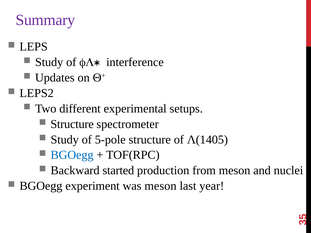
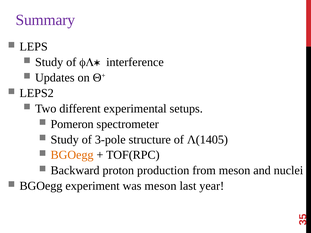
Structure at (72, 124): Structure -> Pomeron
5-pole: 5-pole -> 3-pole
BGOegg at (72, 155) colour: blue -> orange
started: started -> proton
